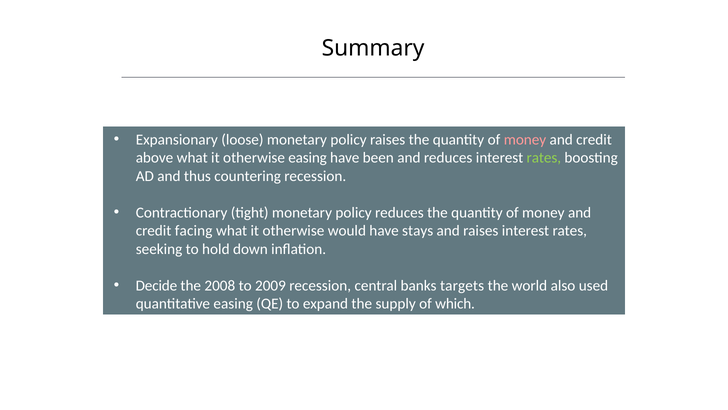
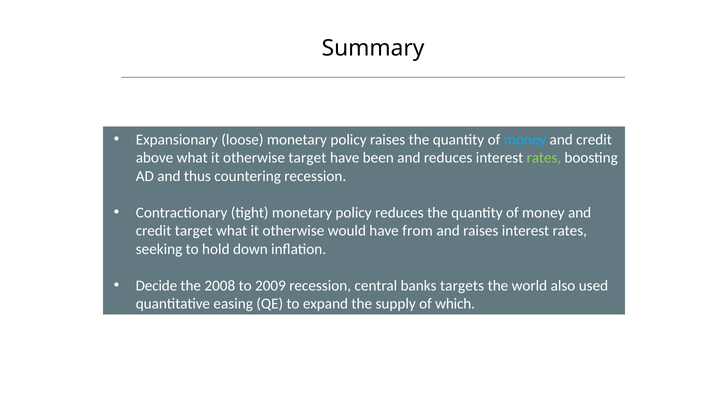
money at (525, 140) colour: pink -> light blue
otherwise easing: easing -> target
credit facing: facing -> target
stays: stays -> from
